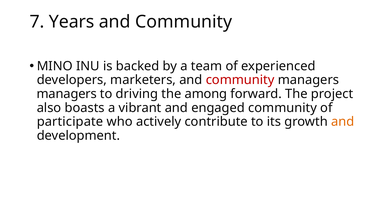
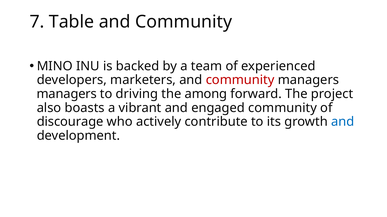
Years: Years -> Table
participate: participate -> discourage
and at (343, 122) colour: orange -> blue
